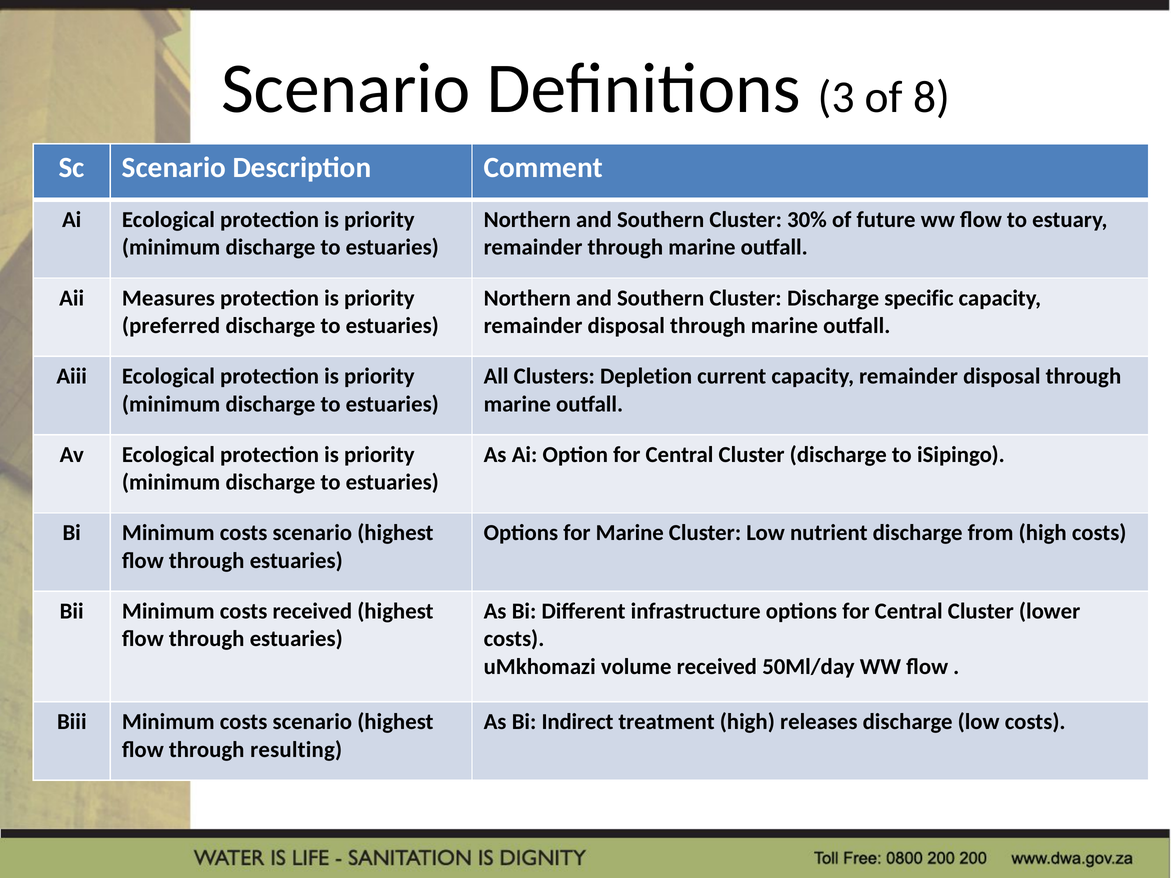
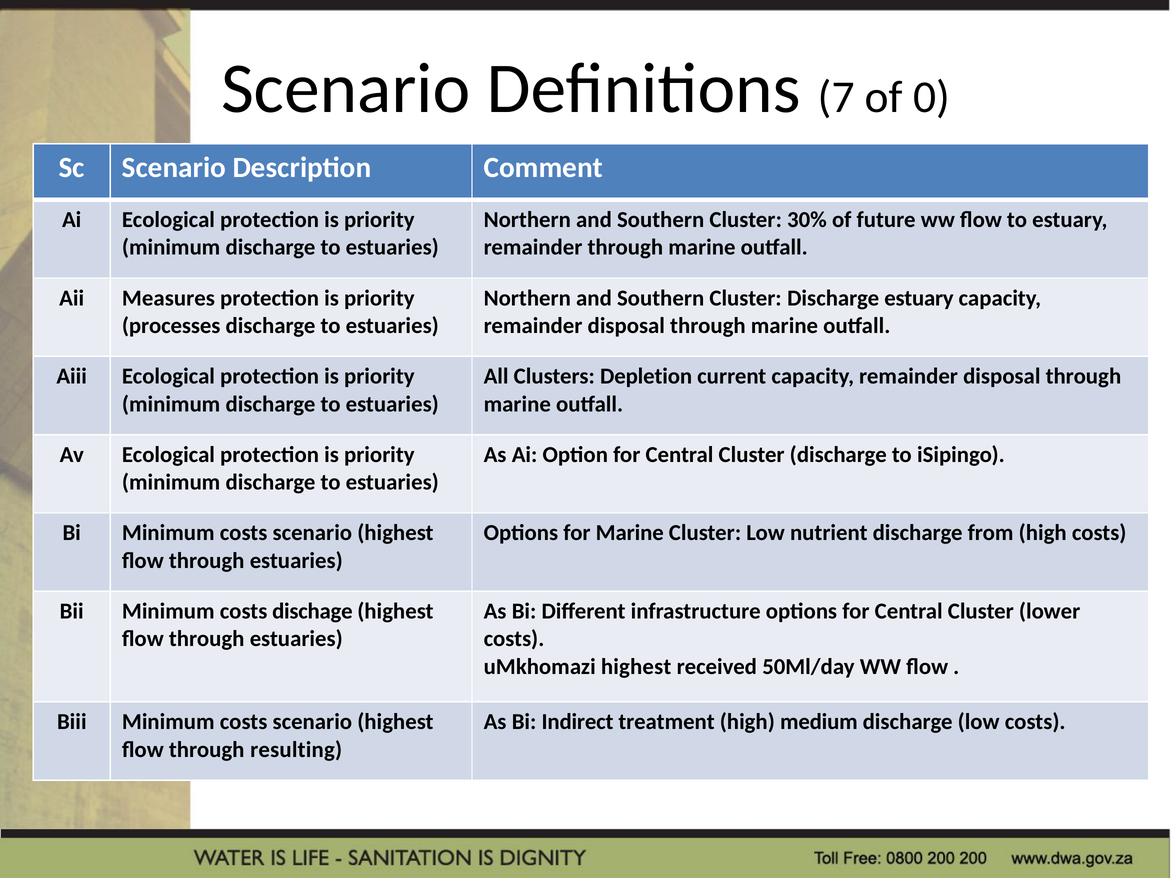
3: 3 -> 7
8: 8 -> 0
Discharge specific: specific -> estuary
preferred: preferred -> processes
costs received: received -> dischage
uMkhomazi volume: volume -> highest
releases: releases -> medium
